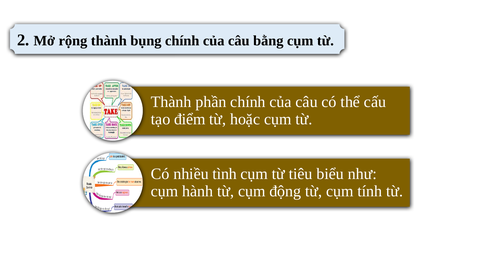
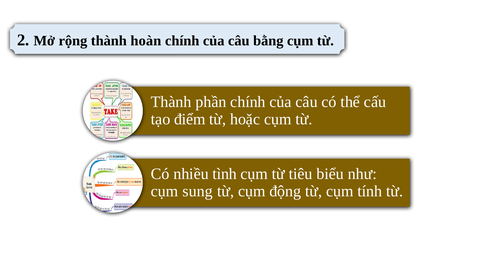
bụng: bụng -> hoàn
hành: hành -> sung
